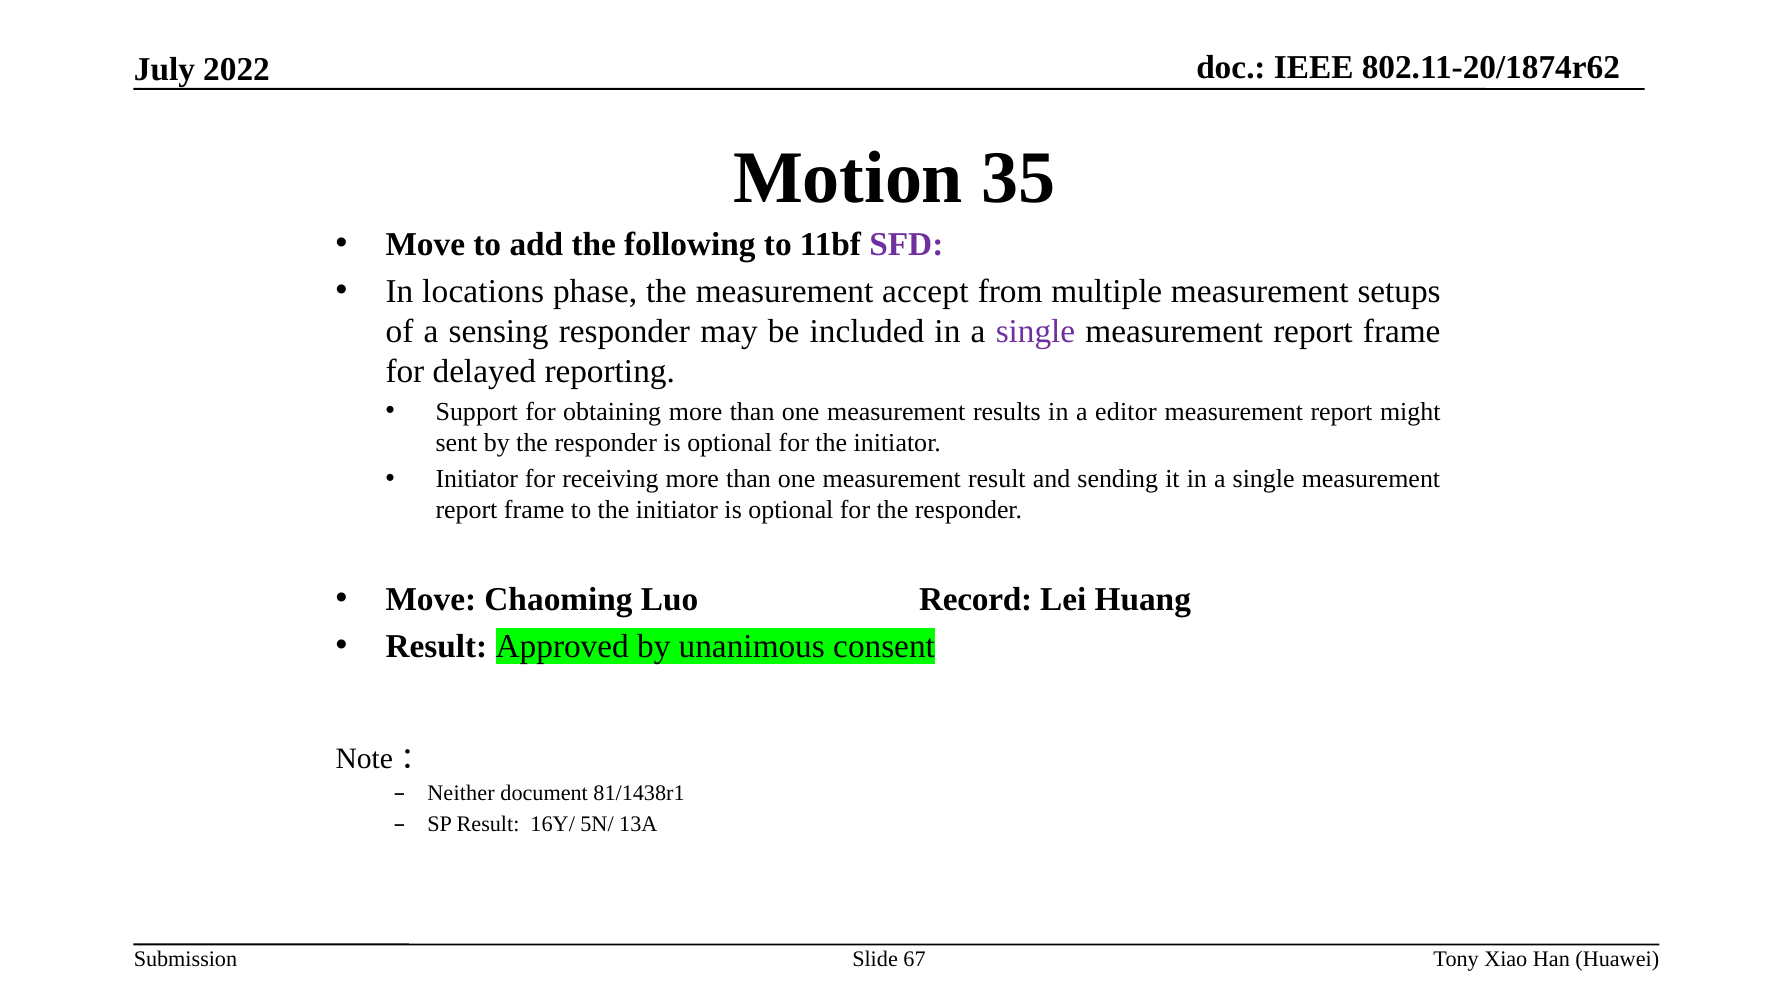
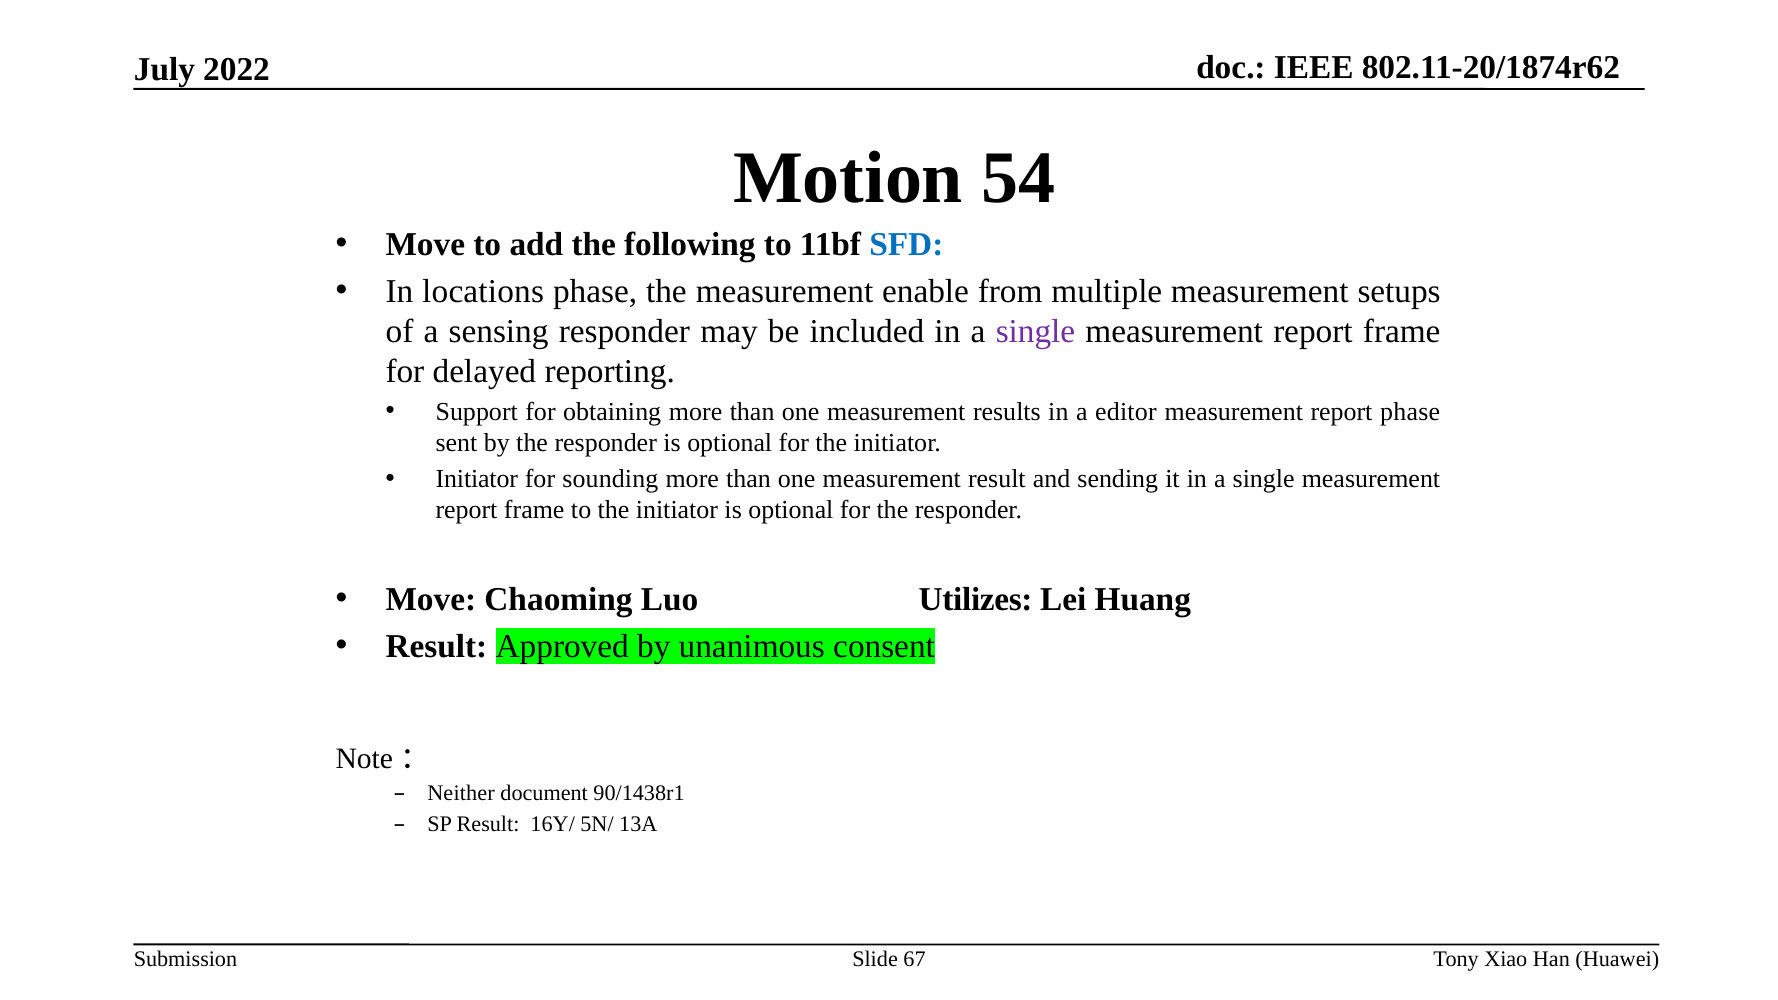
35: 35 -> 54
SFD colour: purple -> blue
accept: accept -> enable
report might: might -> phase
receiving: receiving -> sounding
Record: Record -> Utilizes
81/1438r1: 81/1438r1 -> 90/1438r1
